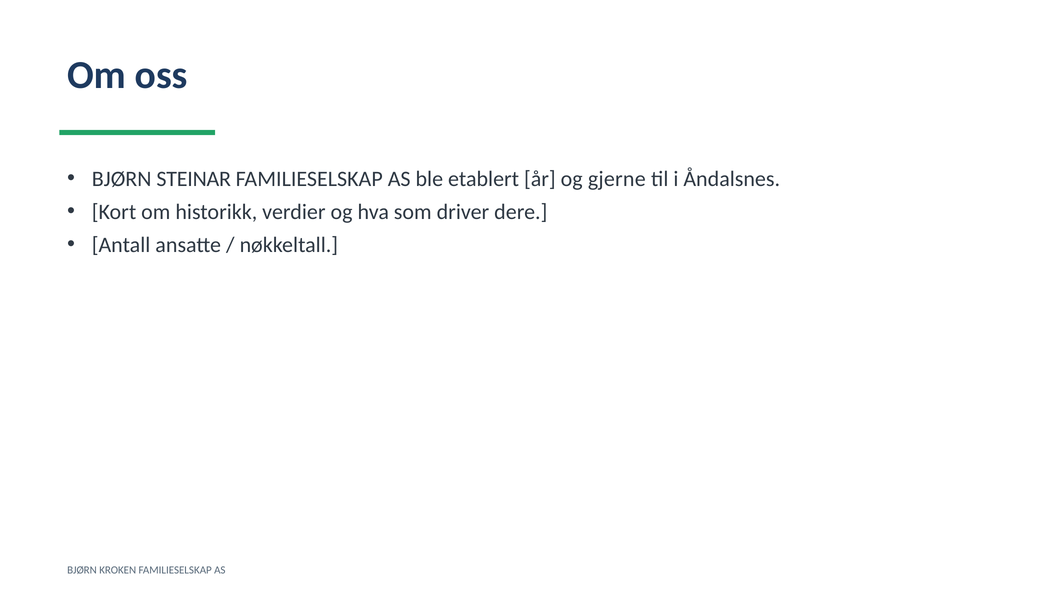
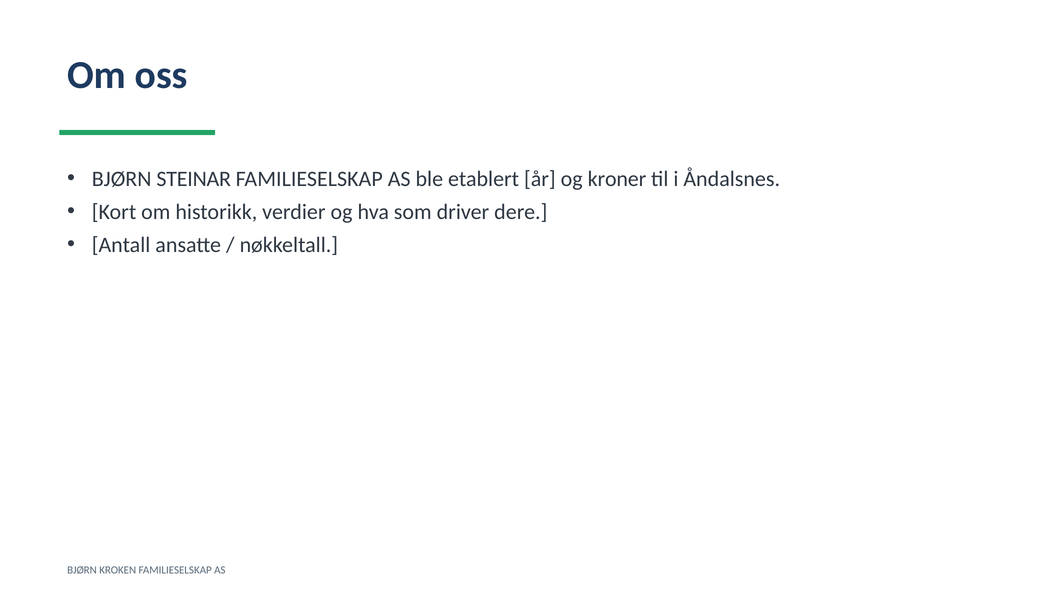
gjerne: gjerne -> kroner
